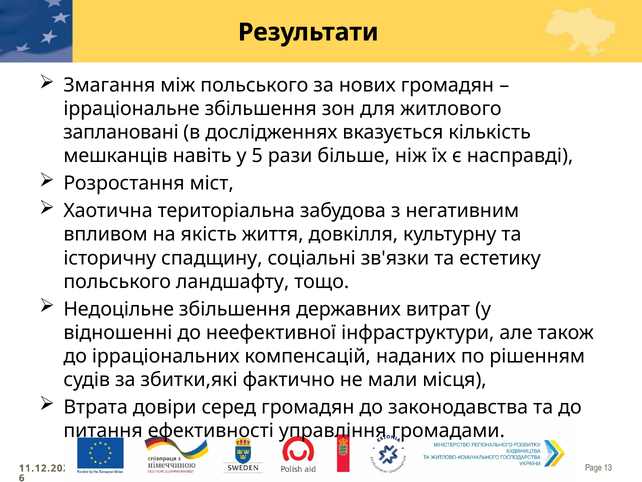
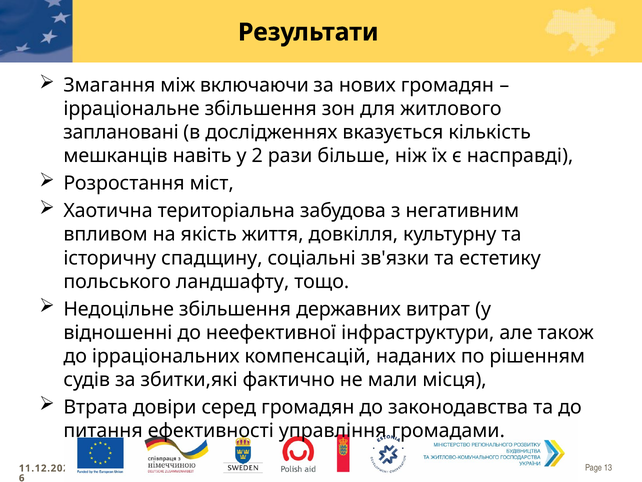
між польського: польського -> включаючи
5: 5 -> 2
